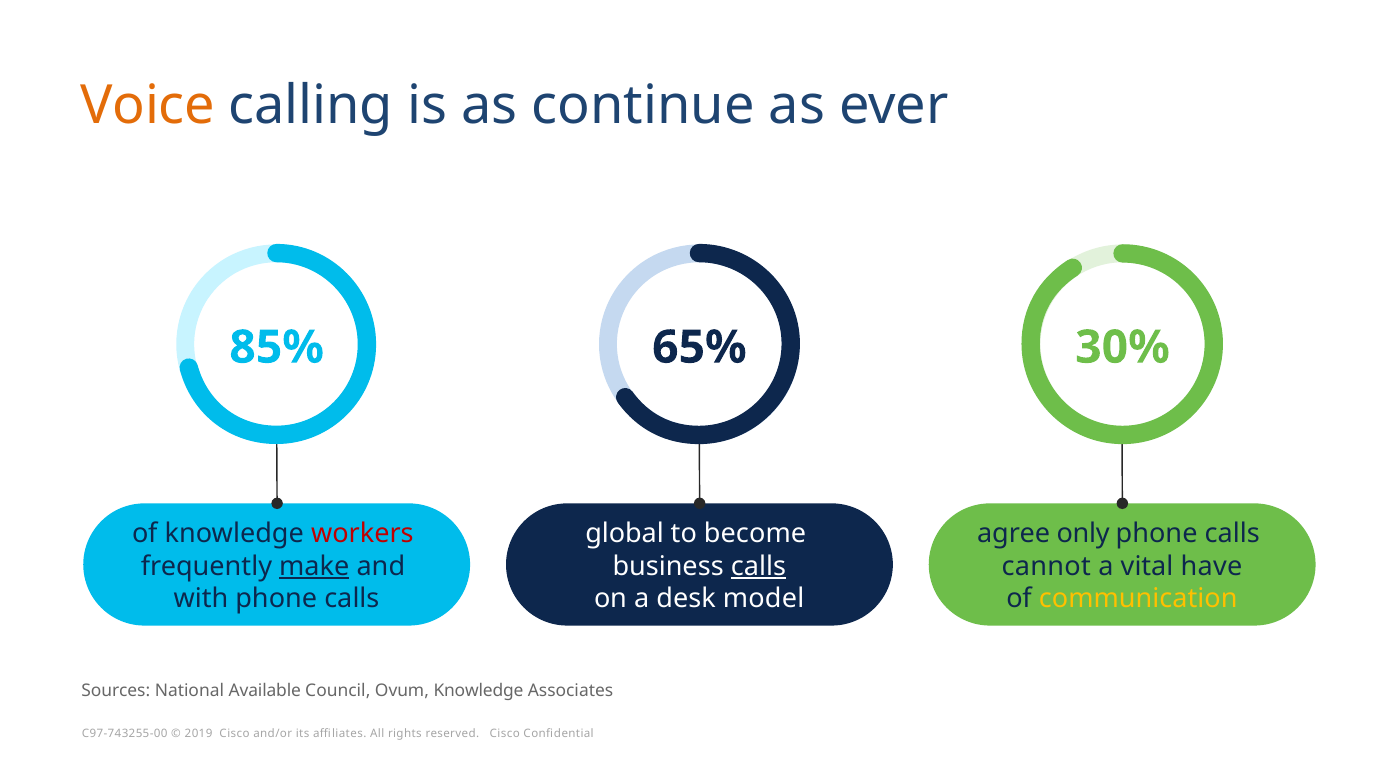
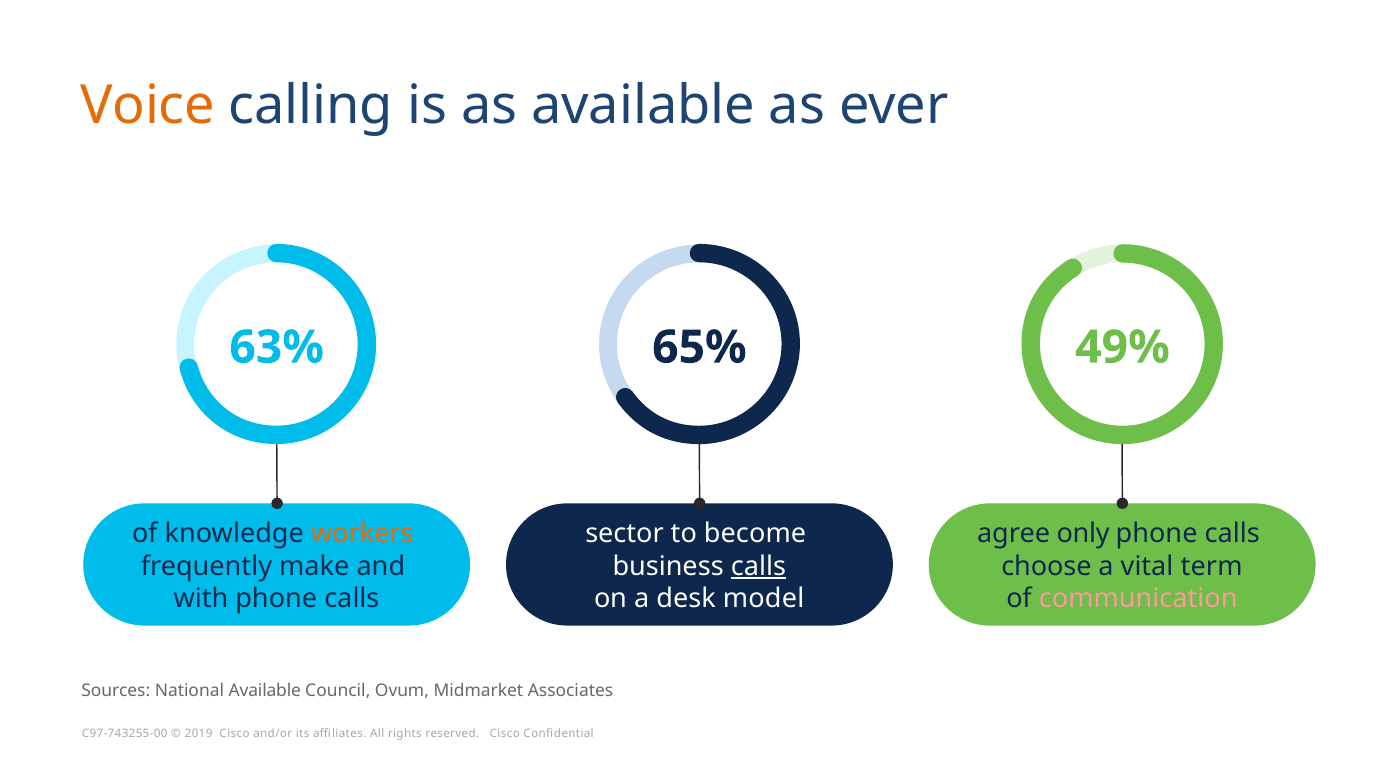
as continue: continue -> available
85%: 85% -> 63%
30%: 30% -> 49%
workers colour: red -> orange
global: global -> sector
make underline: present -> none
cannot: cannot -> choose
have: have -> term
communication colour: yellow -> pink
Ovum Knowledge: Knowledge -> Midmarket
